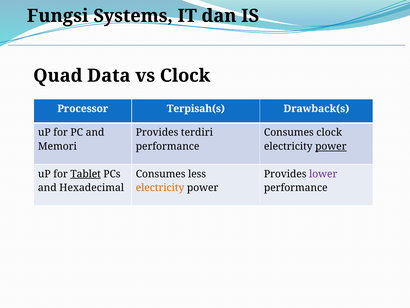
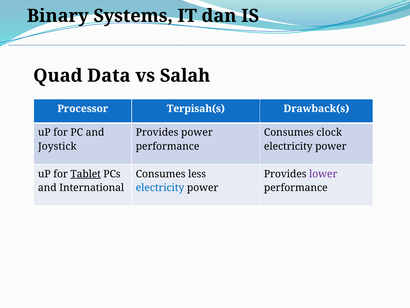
Fungsi: Fungsi -> Binary
vs Clock: Clock -> Salah
Provides terdiri: terdiri -> power
Memori: Memori -> Joystick
power at (331, 146) underline: present -> none
Hexadecimal: Hexadecimal -> International
electricity at (160, 188) colour: orange -> blue
